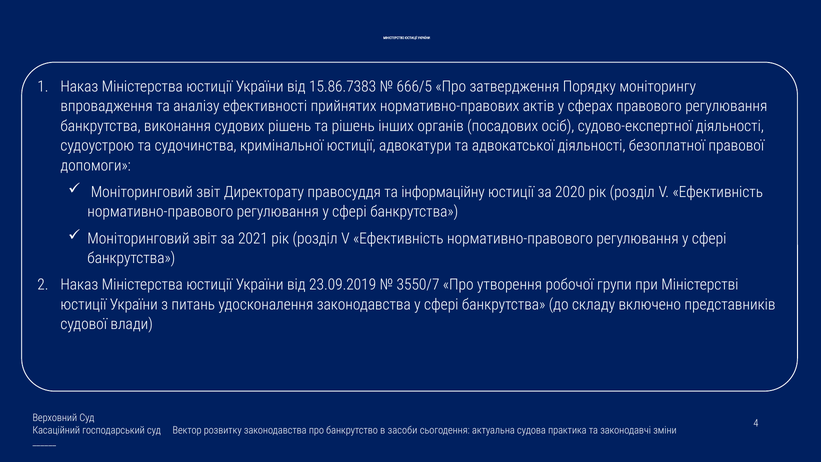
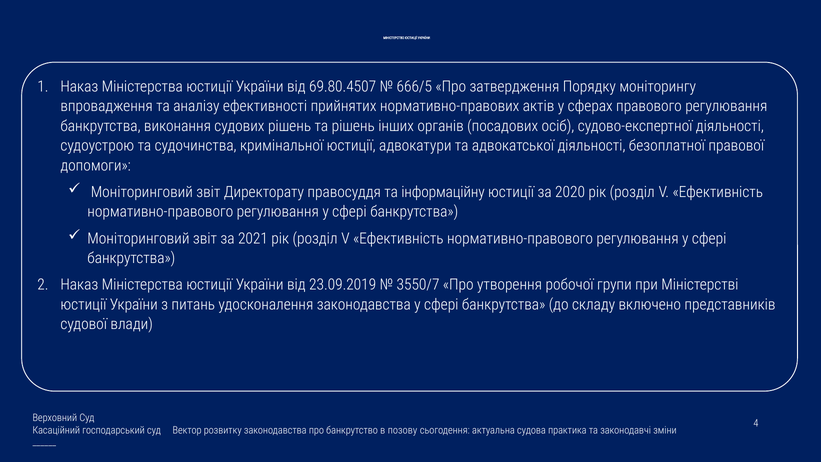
15.86.7383: 15.86.7383 -> 69.80.4507
засоби: засоби -> позову
